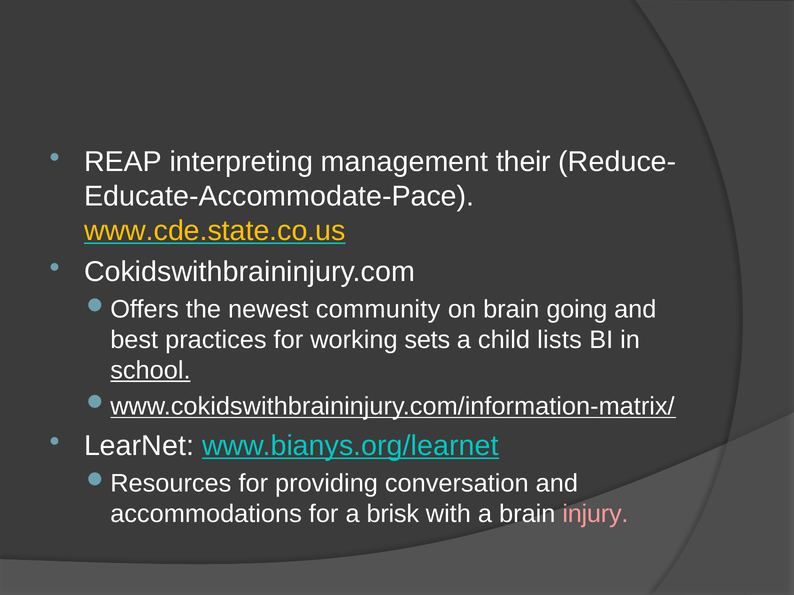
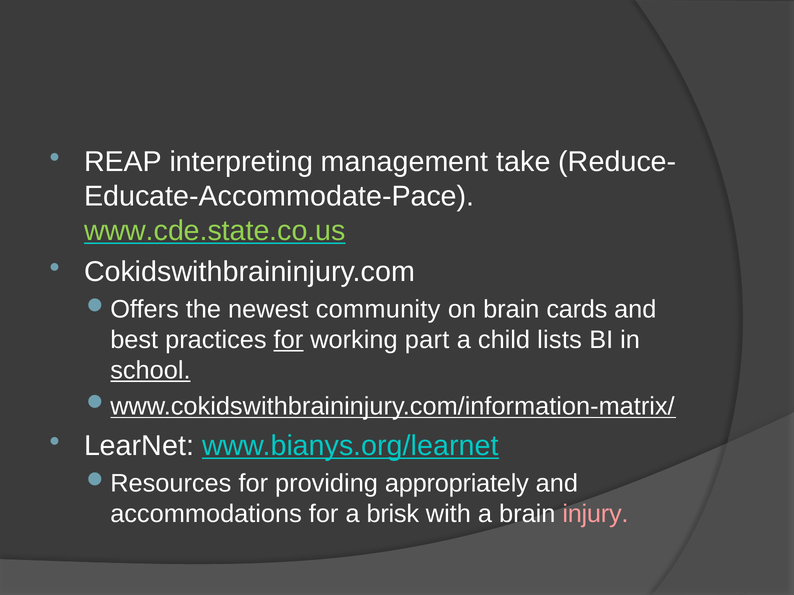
their: their -> take
www.cde.state.co.us colour: yellow -> light green
going: going -> cards
for at (288, 340) underline: none -> present
sets: sets -> part
conversation: conversation -> appropriately
